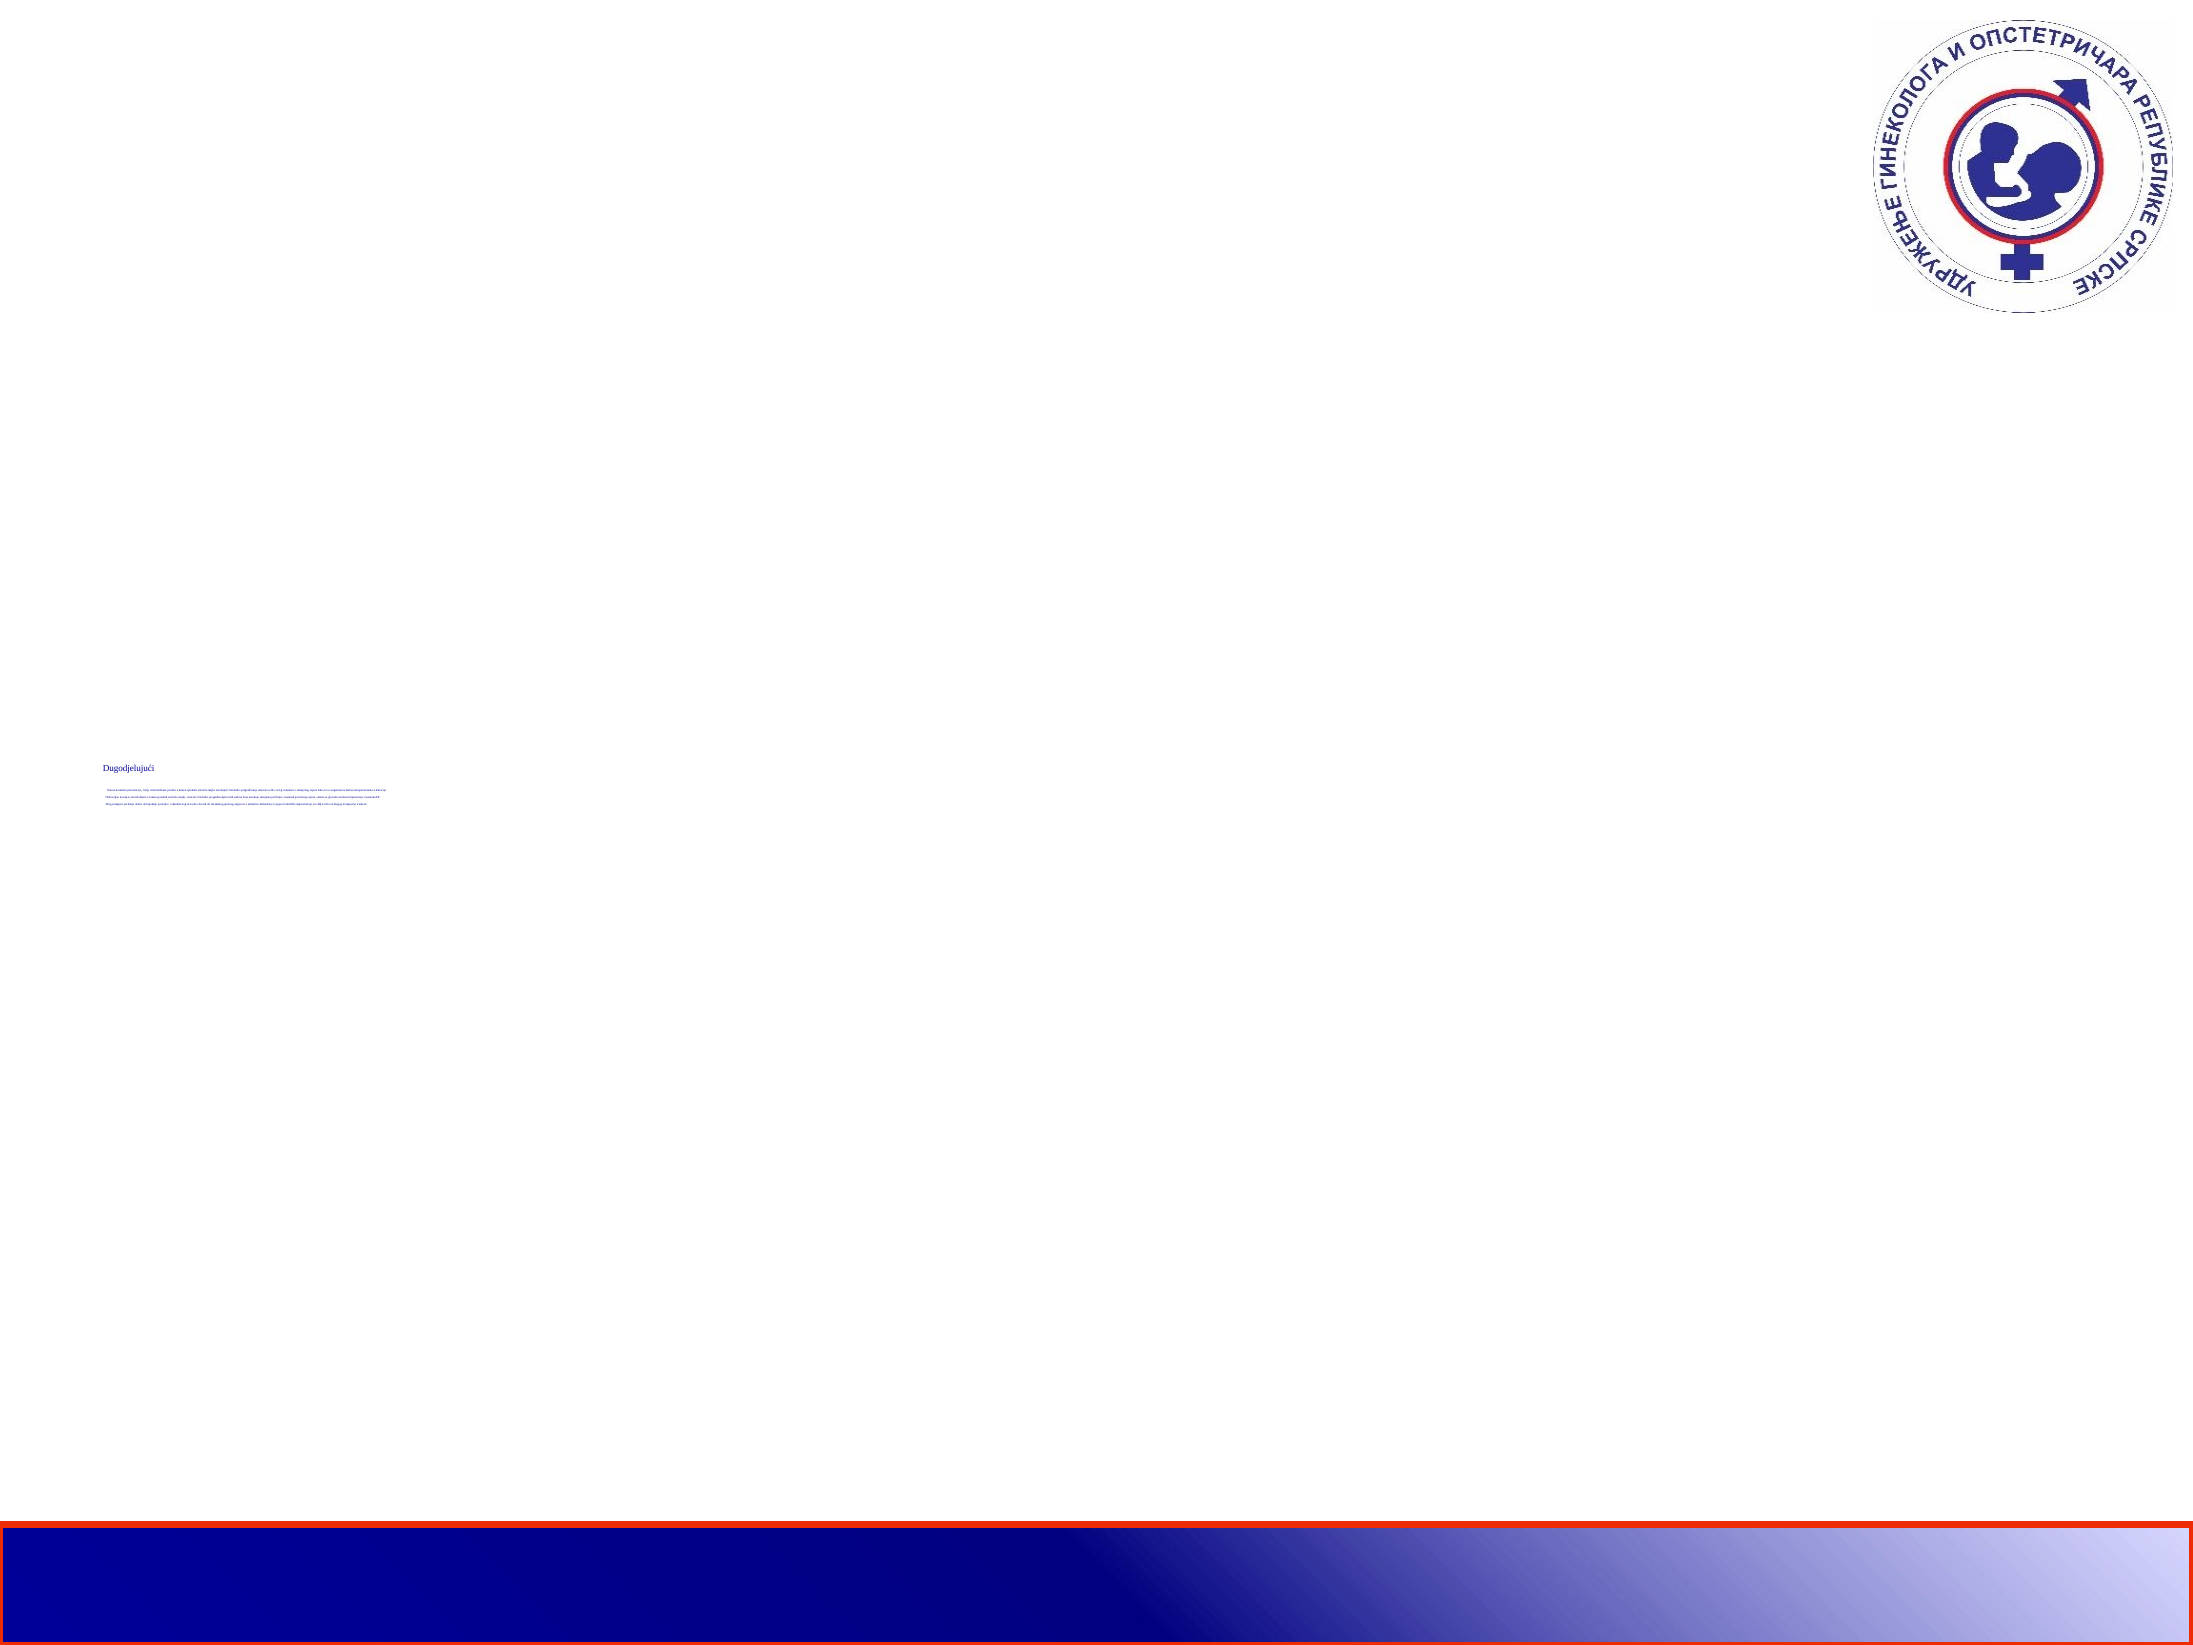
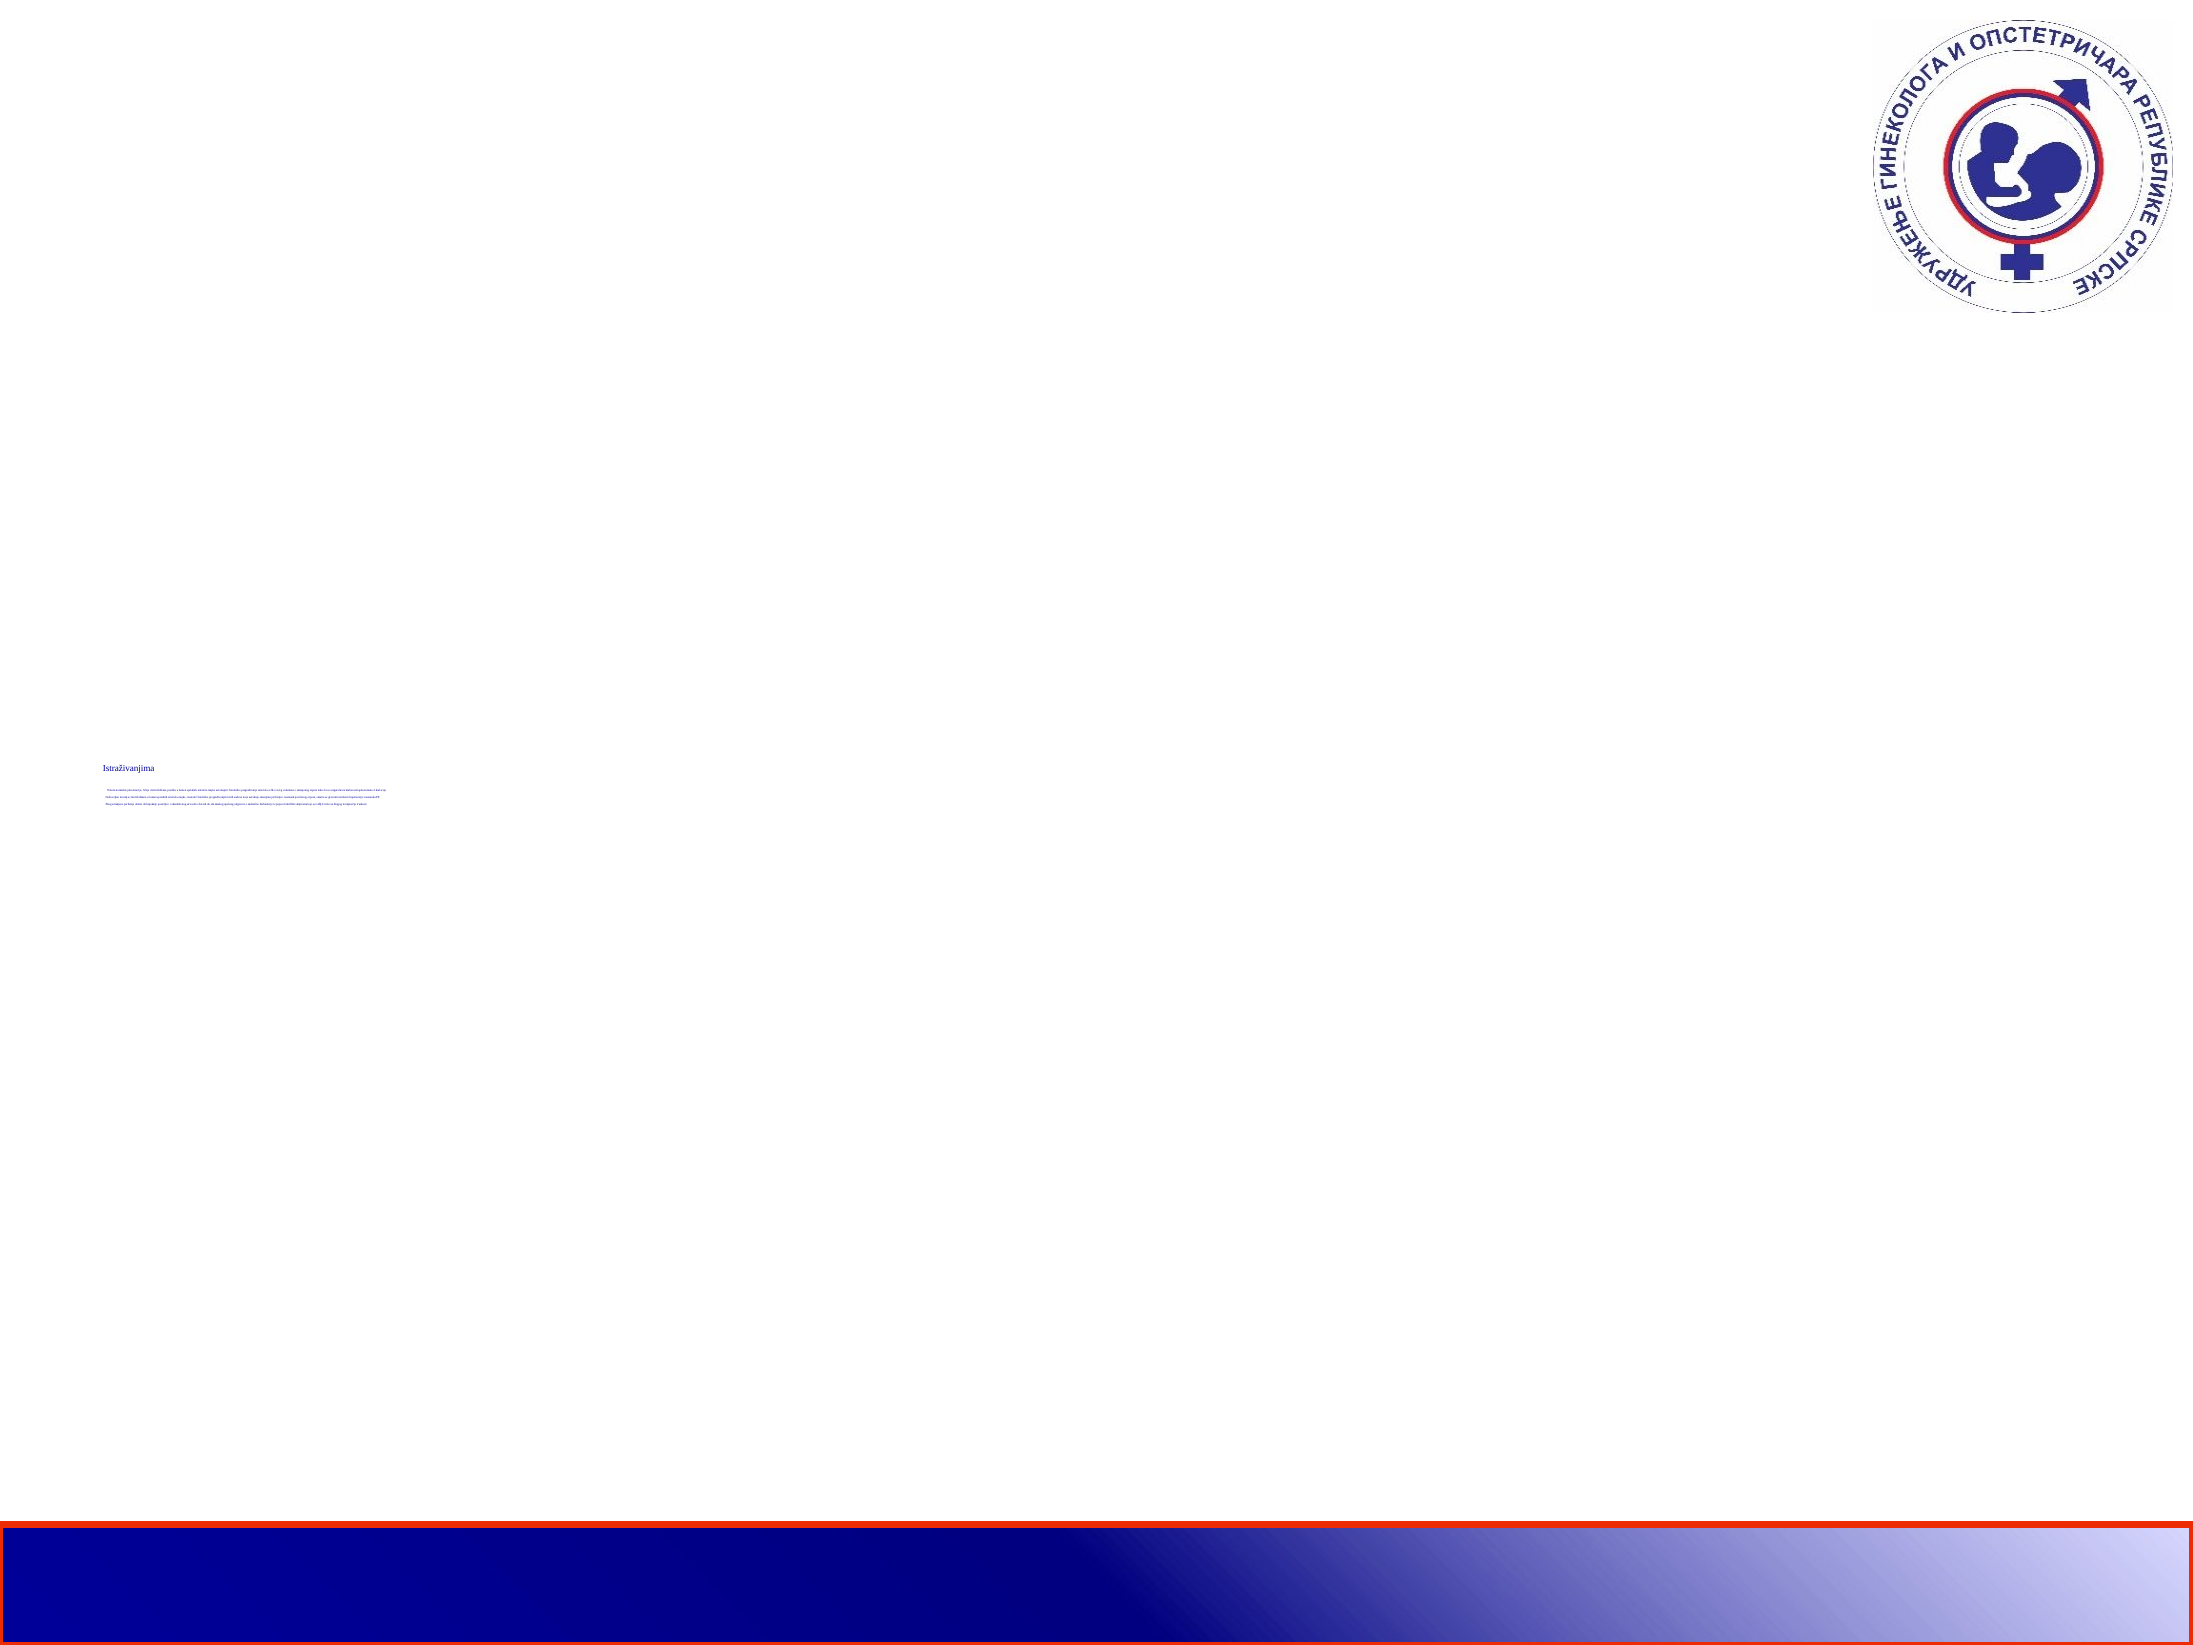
Dugodjelujući: Dugodjelujući -> Istraživanjima
